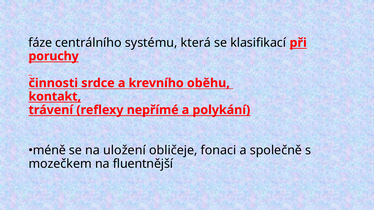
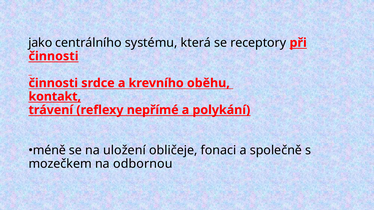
fáze: fáze -> jako
klasifikací: klasifikací -> receptory
poruchy at (54, 56): poruchy -> činnosti
fluentnější: fluentnější -> odbornou
